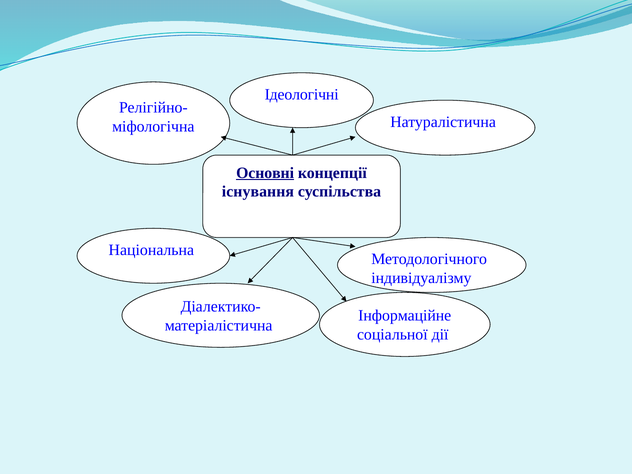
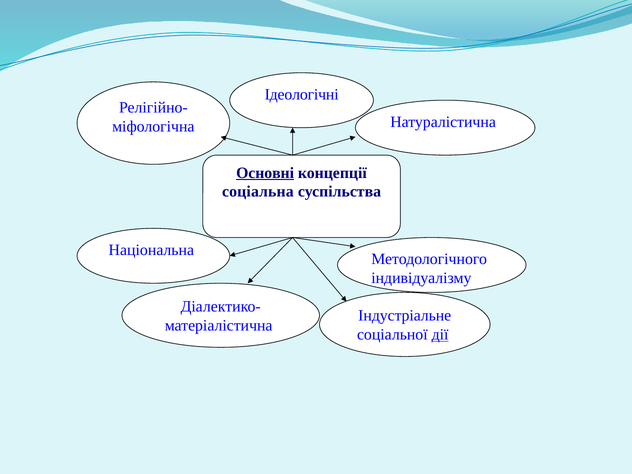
існування: існування -> соціальна
Інформаційне: Інформаційне -> Індустріальне
дії underline: none -> present
